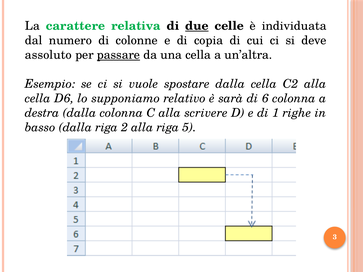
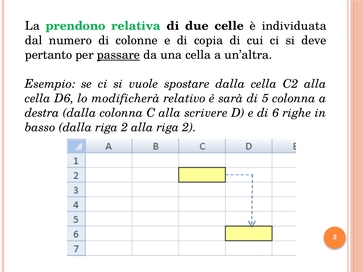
carattere: carattere -> prendono
due underline: present -> none
assoluto: assoluto -> pertanto
supponiamo: supponiamo -> modificherà
6: 6 -> 5
1: 1 -> 6
alla riga 5: 5 -> 2
